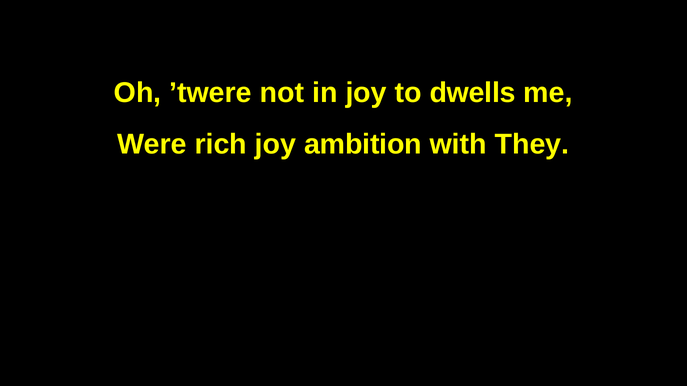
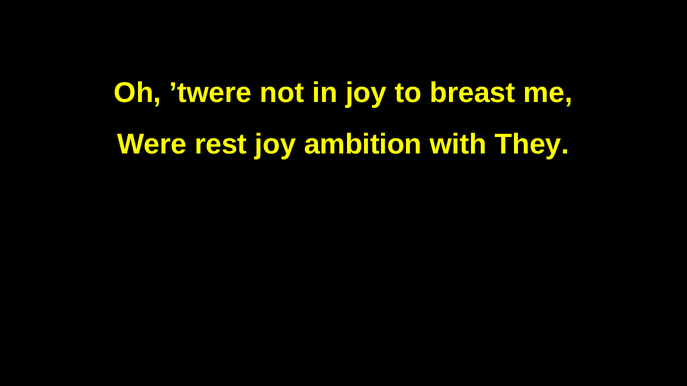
dwells: dwells -> breast
rich: rich -> rest
